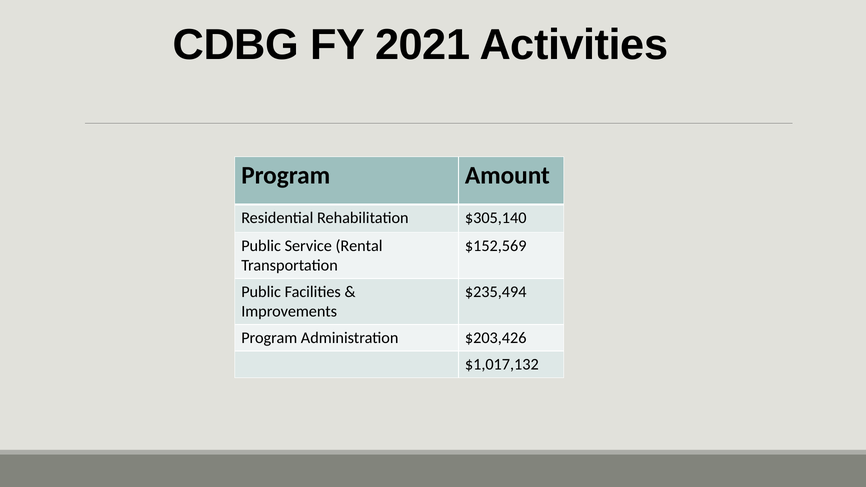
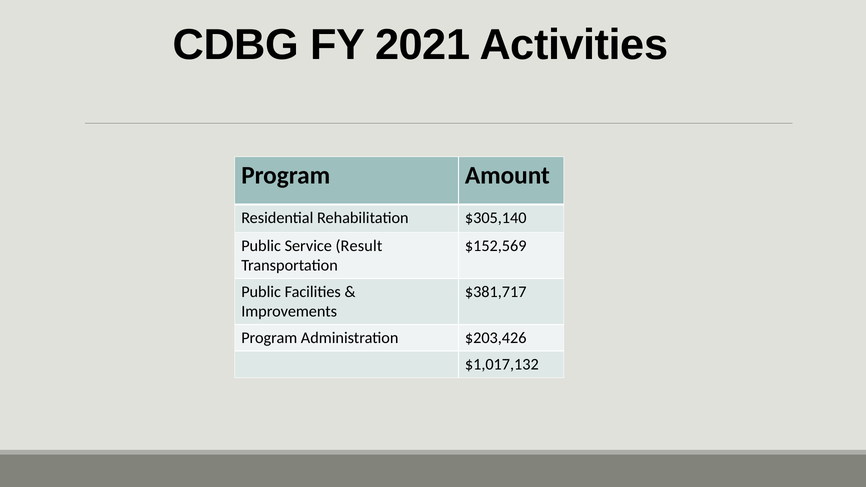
Rental: Rental -> Result
$235,494: $235,494 -> $381,717
